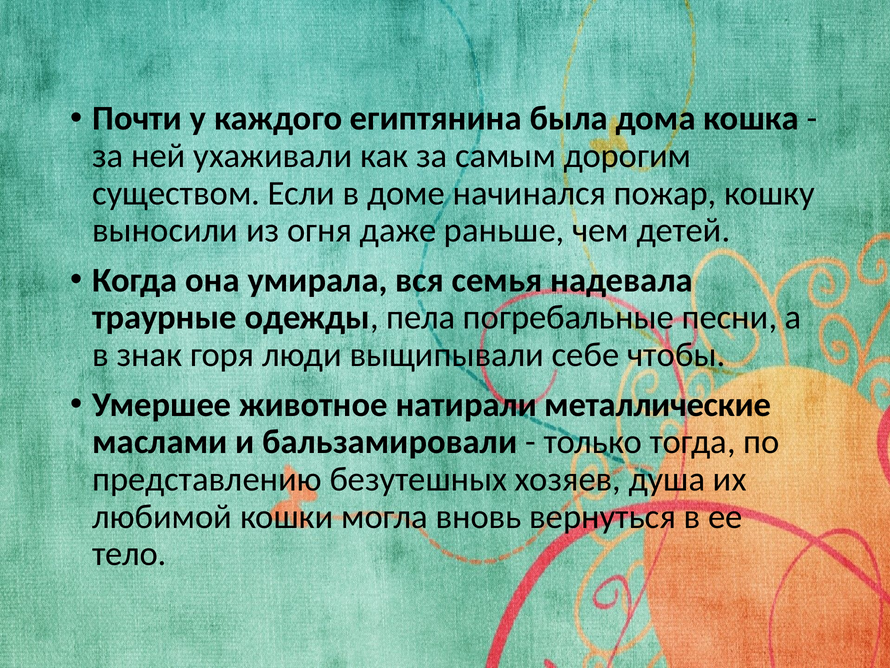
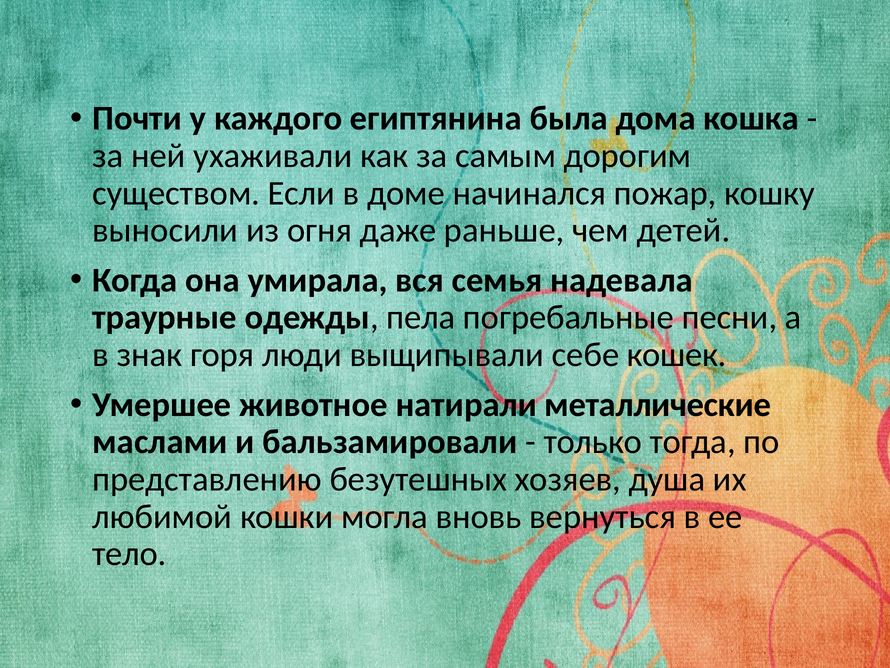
чтобы: чтобы -> кошек
